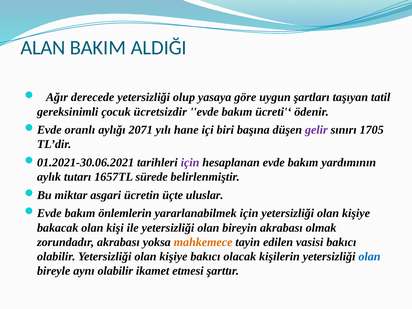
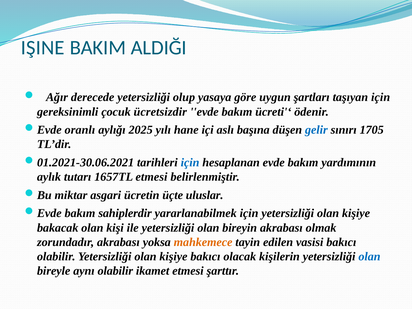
ALAN: ALAN -> IŞINE
taşıyan tatil: tatil -> için
2071: 2071 -> 2025
biri: biri -> aslı
gelir colour: purple -> blue
için at (190, 163) colour: purple -> blue
1657TL sürede: sürede -> etmesi
önlemlerin: önlemlerin -> sahiplerdir
